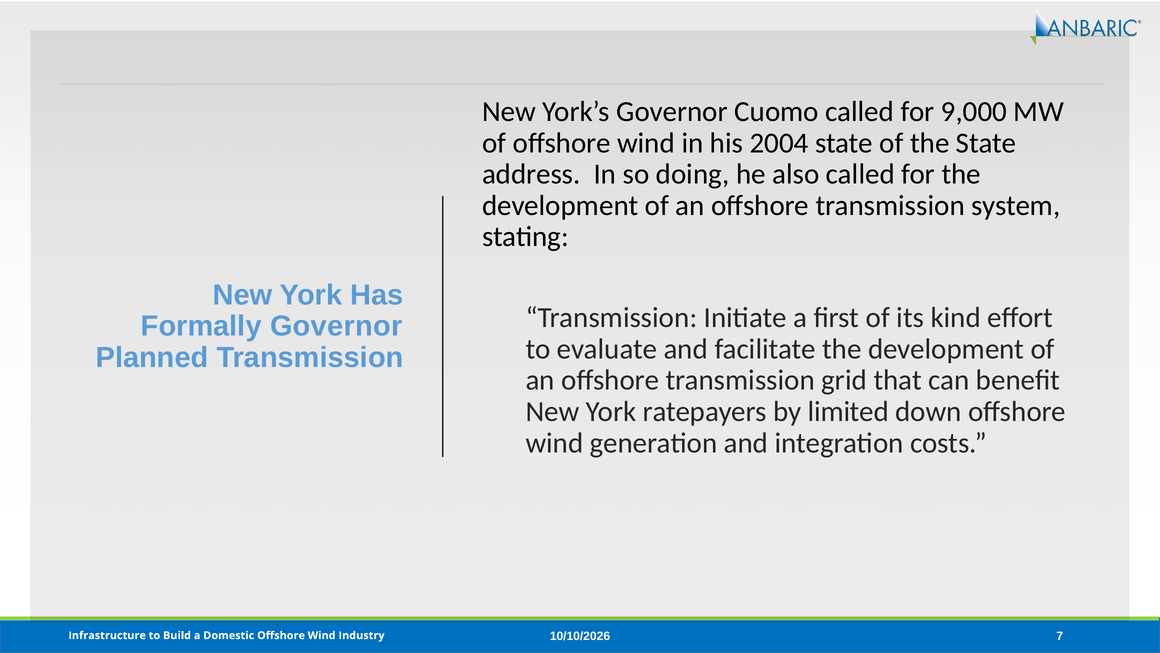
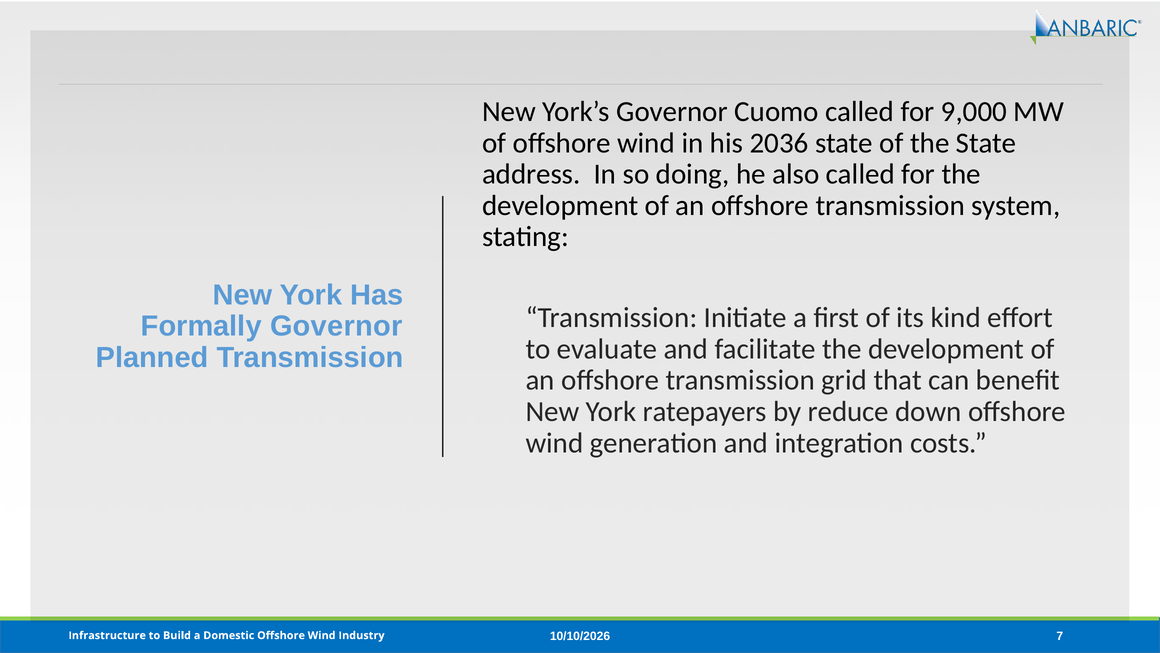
2004: 2004 -> 2036
limited: limited -> reduce
